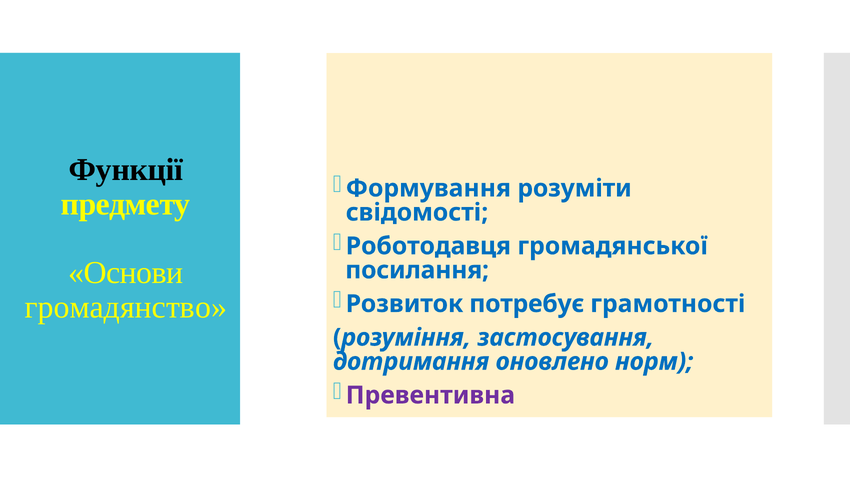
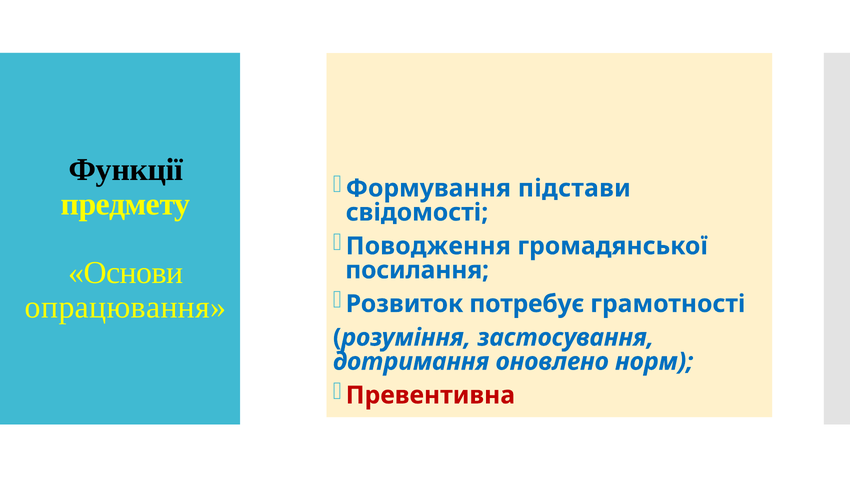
розуміти: розуміти -> підстави
Роботодавця: Роботодавця -> Поводження
громадянство: громадянство -> опрацювання
Превентивна colour: purple -> red
